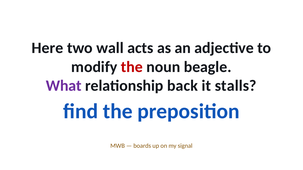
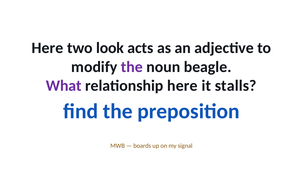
wall: wall -> look
the at (132, 67) colour: red -> purple
relationship back: back -> here
